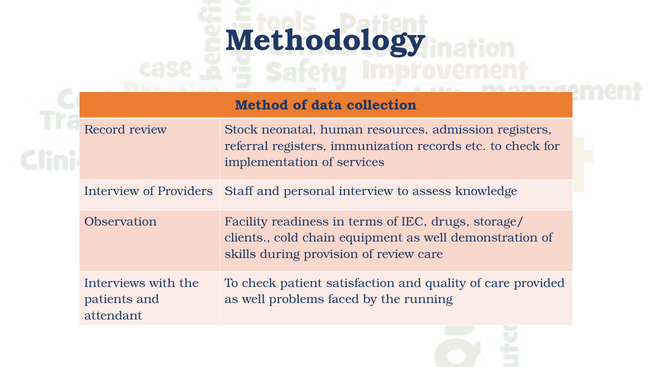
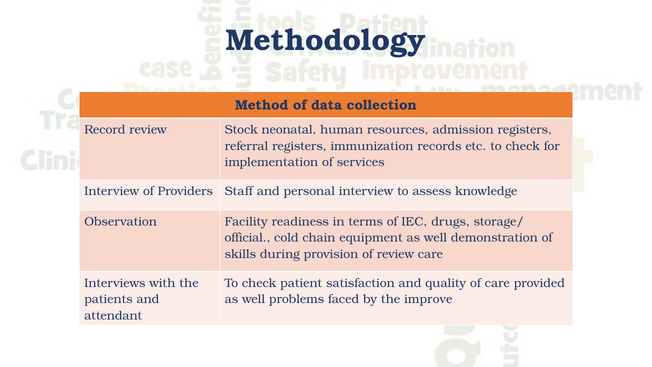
clients: clients -> official
running: running -> improve
